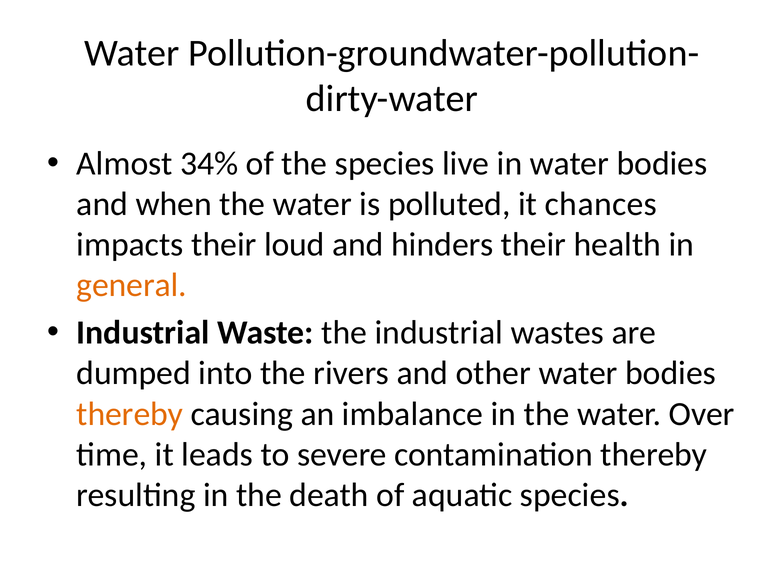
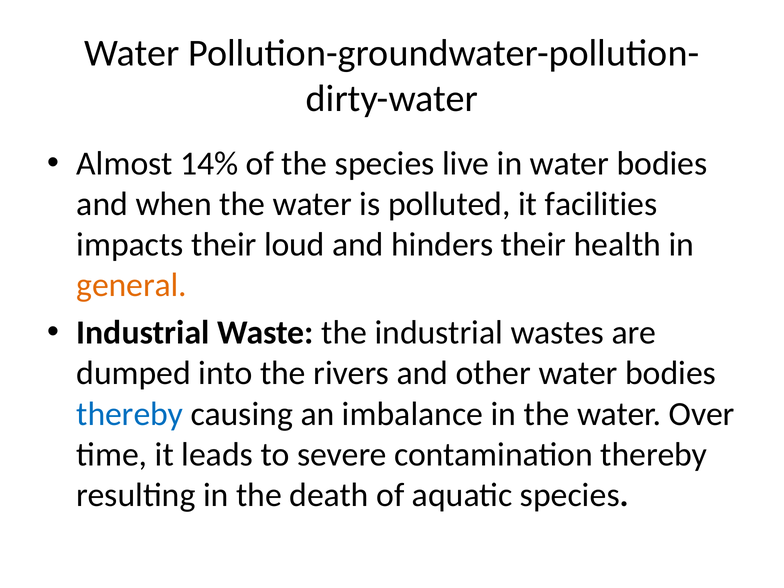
34%: 34% -> 14%
chances: chances -> facilities
thereby at (130, 414) colour: orange -> blue
